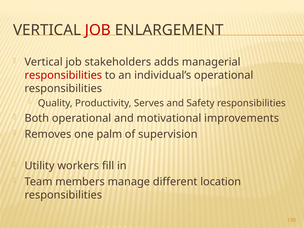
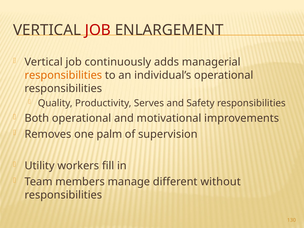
stakeholders: stakeholders -> continuously
responsibilities at (63, 75) colour: red -> orange
location: location -> without
